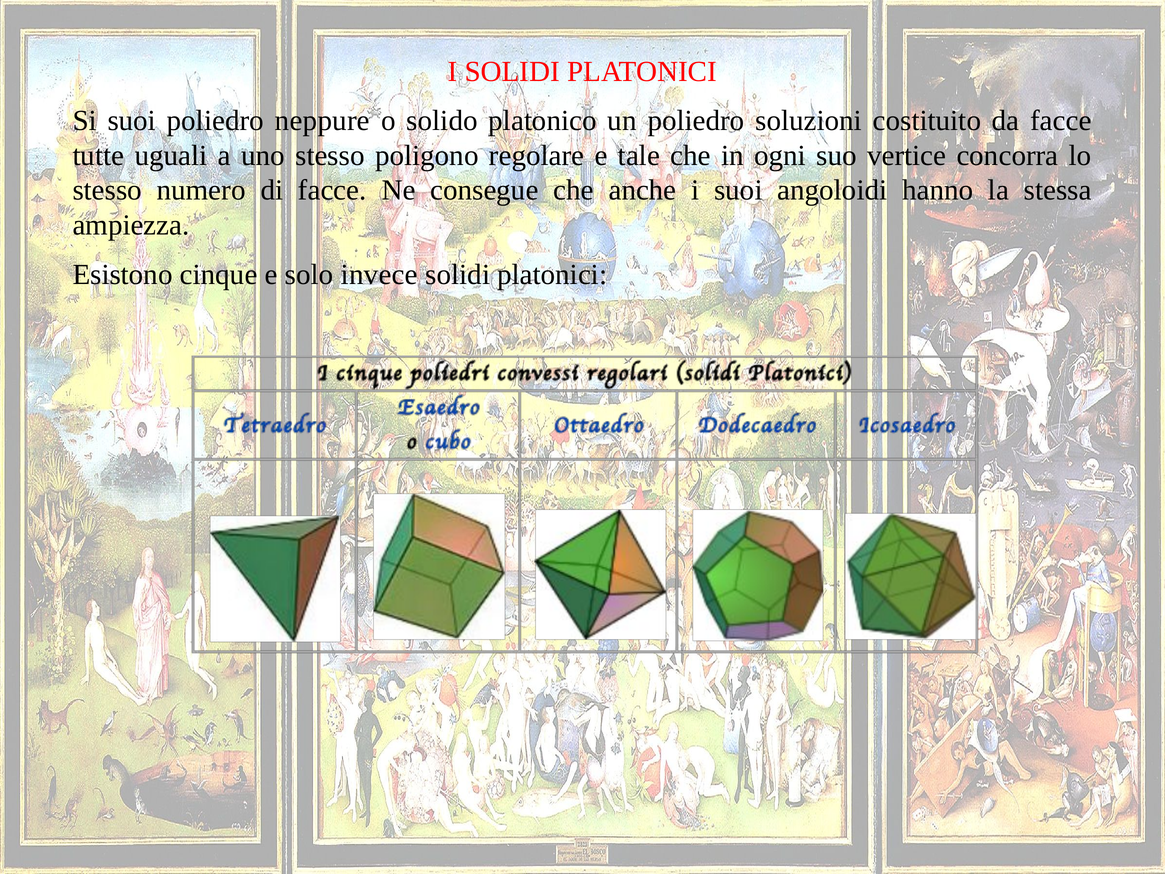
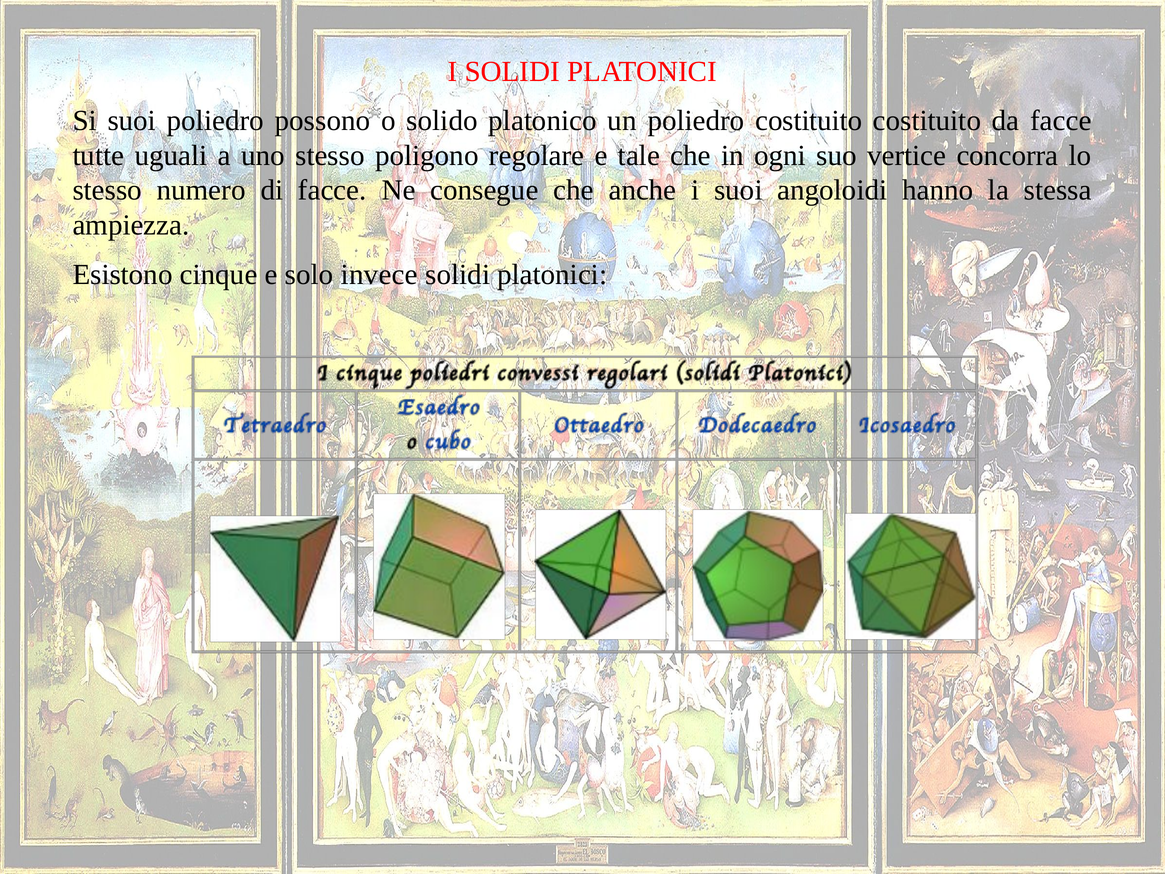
neppure: neppure -> possono
poliedro soluzioni: soluzioni -> costituito
